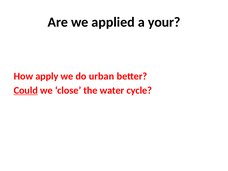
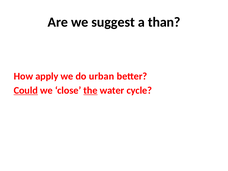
applied: applied -> suggest
your: your -> than
the underline: none -> present
